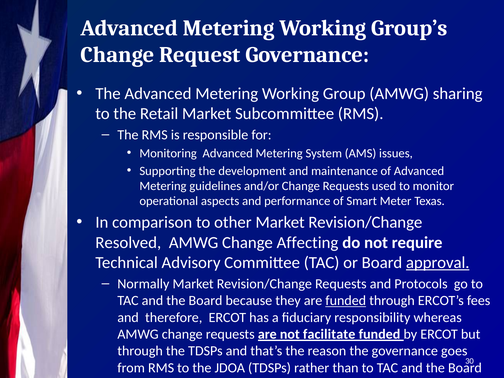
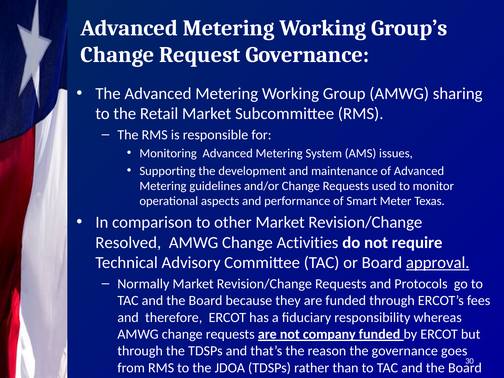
Affecting: Affecting -> Activities
funded at (346, 301) underline: present -> none
facilitate: facilitate -> company
